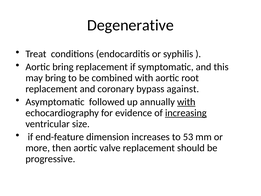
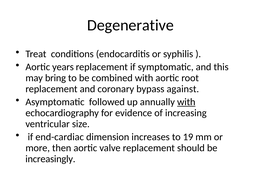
Aortic bring: bring -> years
increasing underline: present -> none
end-feature: end-feature -> end-cardiac
53: 53 -> 19
progressive: progressive -> increasingly
